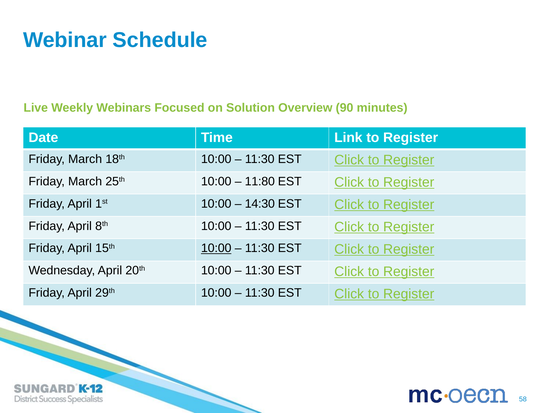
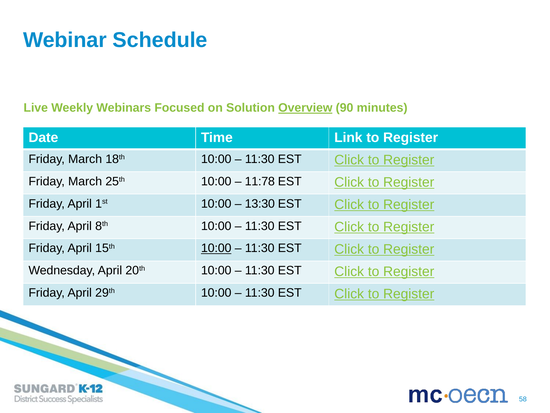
Overview underline: none -> present
11:80: 11:80 -> 11:78
14:30: 14:30 -> 13:30
